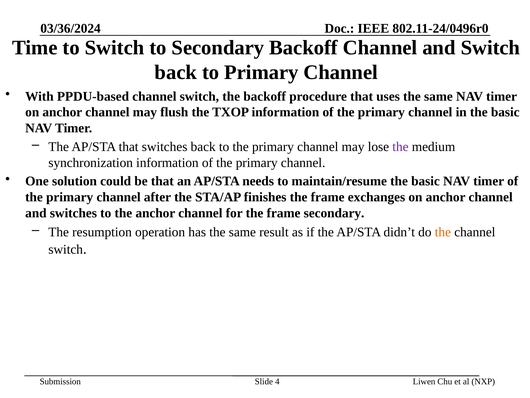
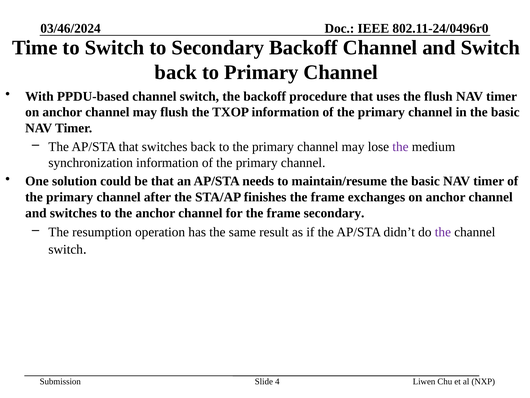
03/36/2024: 03/36/2024 -> 03/46/2024
uses the same: same -> flush
the at (443, 232) colour: orange -> purple
